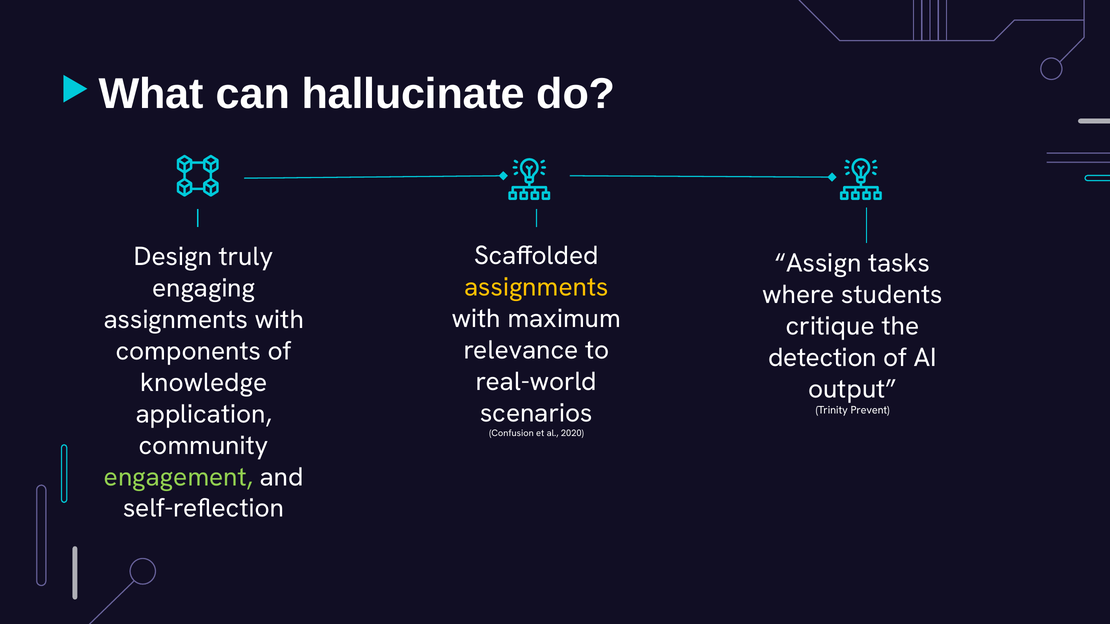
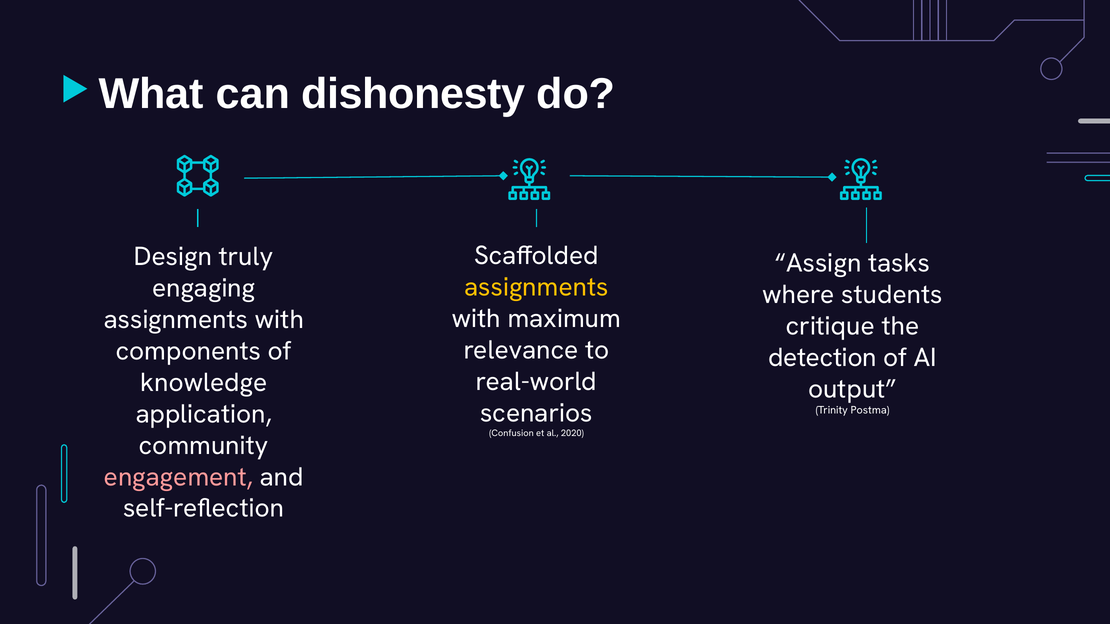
hallucinate: hallucinate -> dishonesty
Prevent: Prevent -> Postma
engagement colour: light green -> pink
